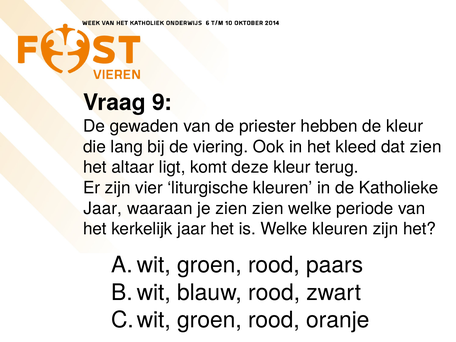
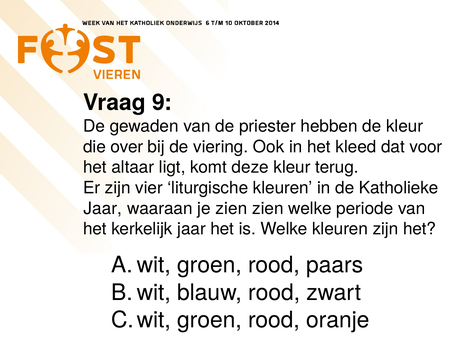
lang: lang -> over
dat zien: zien -> voor
